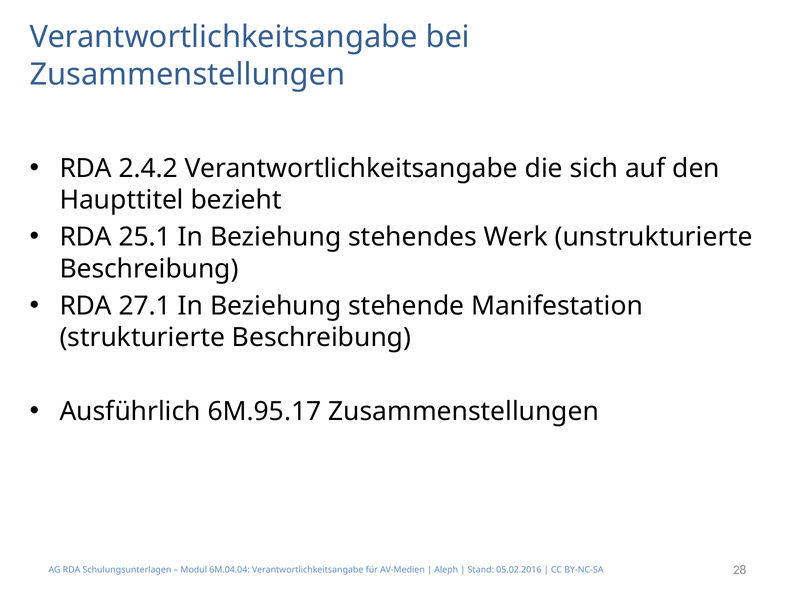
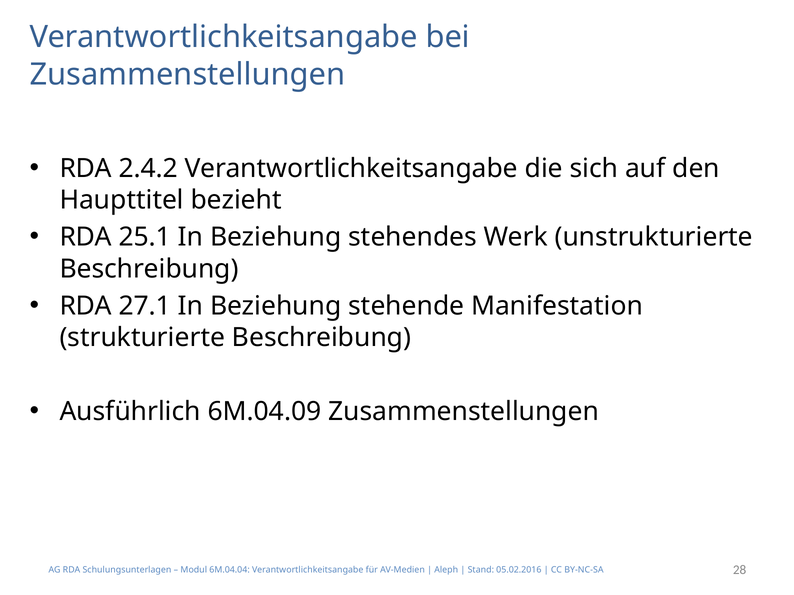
6M.95.17: 6M.95.17 -> 6M.04.09
